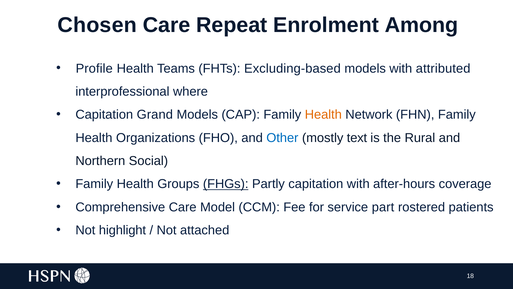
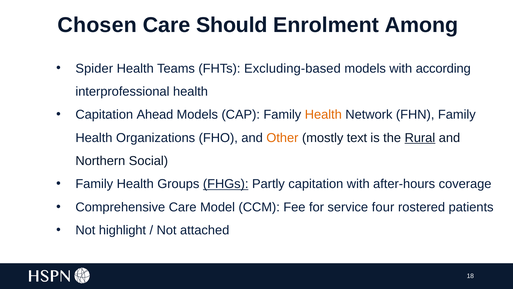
Repeat: Repeat -> Should
Profile: Profile -> Spider
attributed: attributed -> according
interprofessional where: where -> health
Grand: Grand -> Ahead
Other colour: blue -> orange
Rural underline: none -> present
part: part -> four
